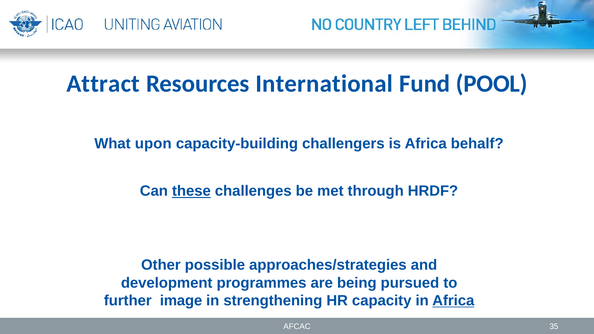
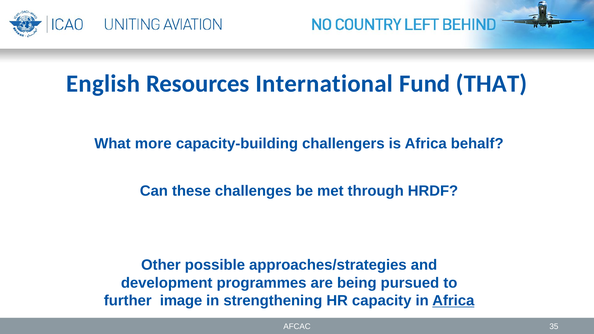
Attract: Attract -> English
POOL: POOL -> THAT
upon: upon -> more
these underline: present -> none
